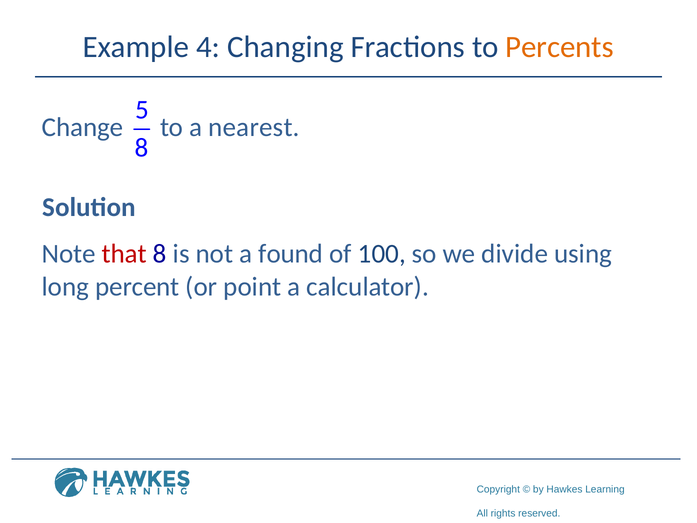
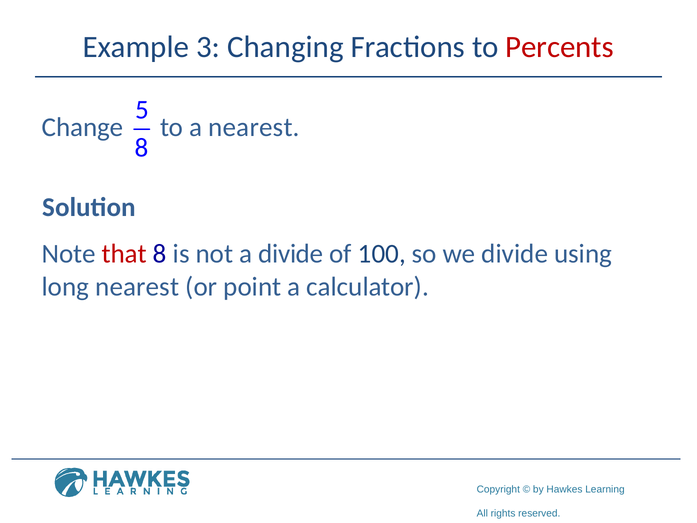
4: 4 -> 3
Percents colour: orange -> red
a found: found -> divide
long percent: percent -> nearest
